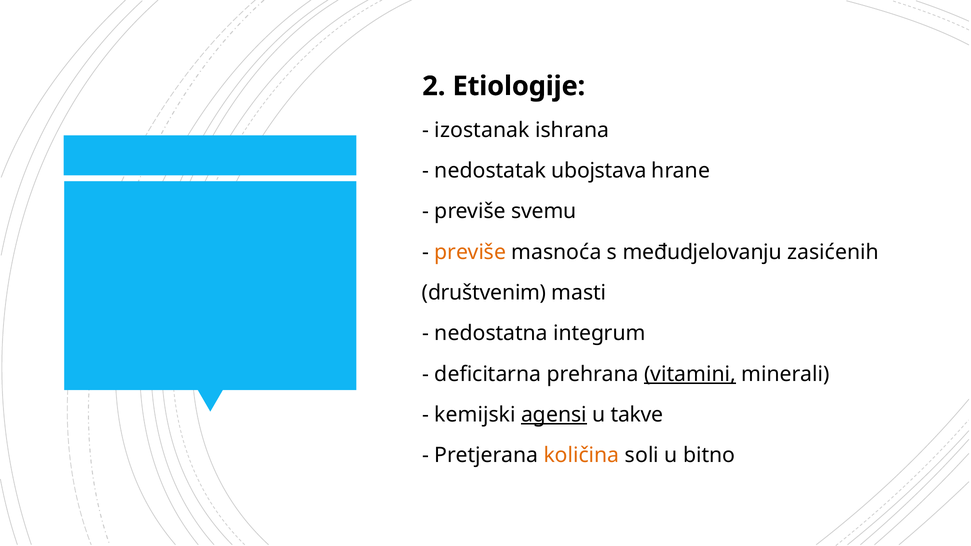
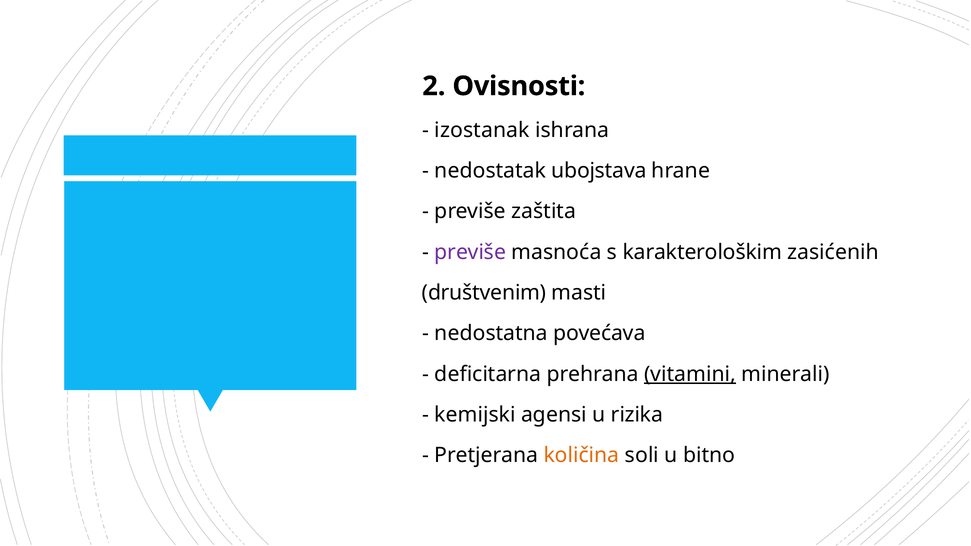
Etiologije: Etiologije -> Ovisnosti
svemu: svemu -> zaštita
previše at (470, 252) colour: orange -> purple
međudjelovanju: međudjelovanju -> karakterološkim
integrum: integrum -> povećava
agensi underline: present -> none
takve: takve -> rizika
